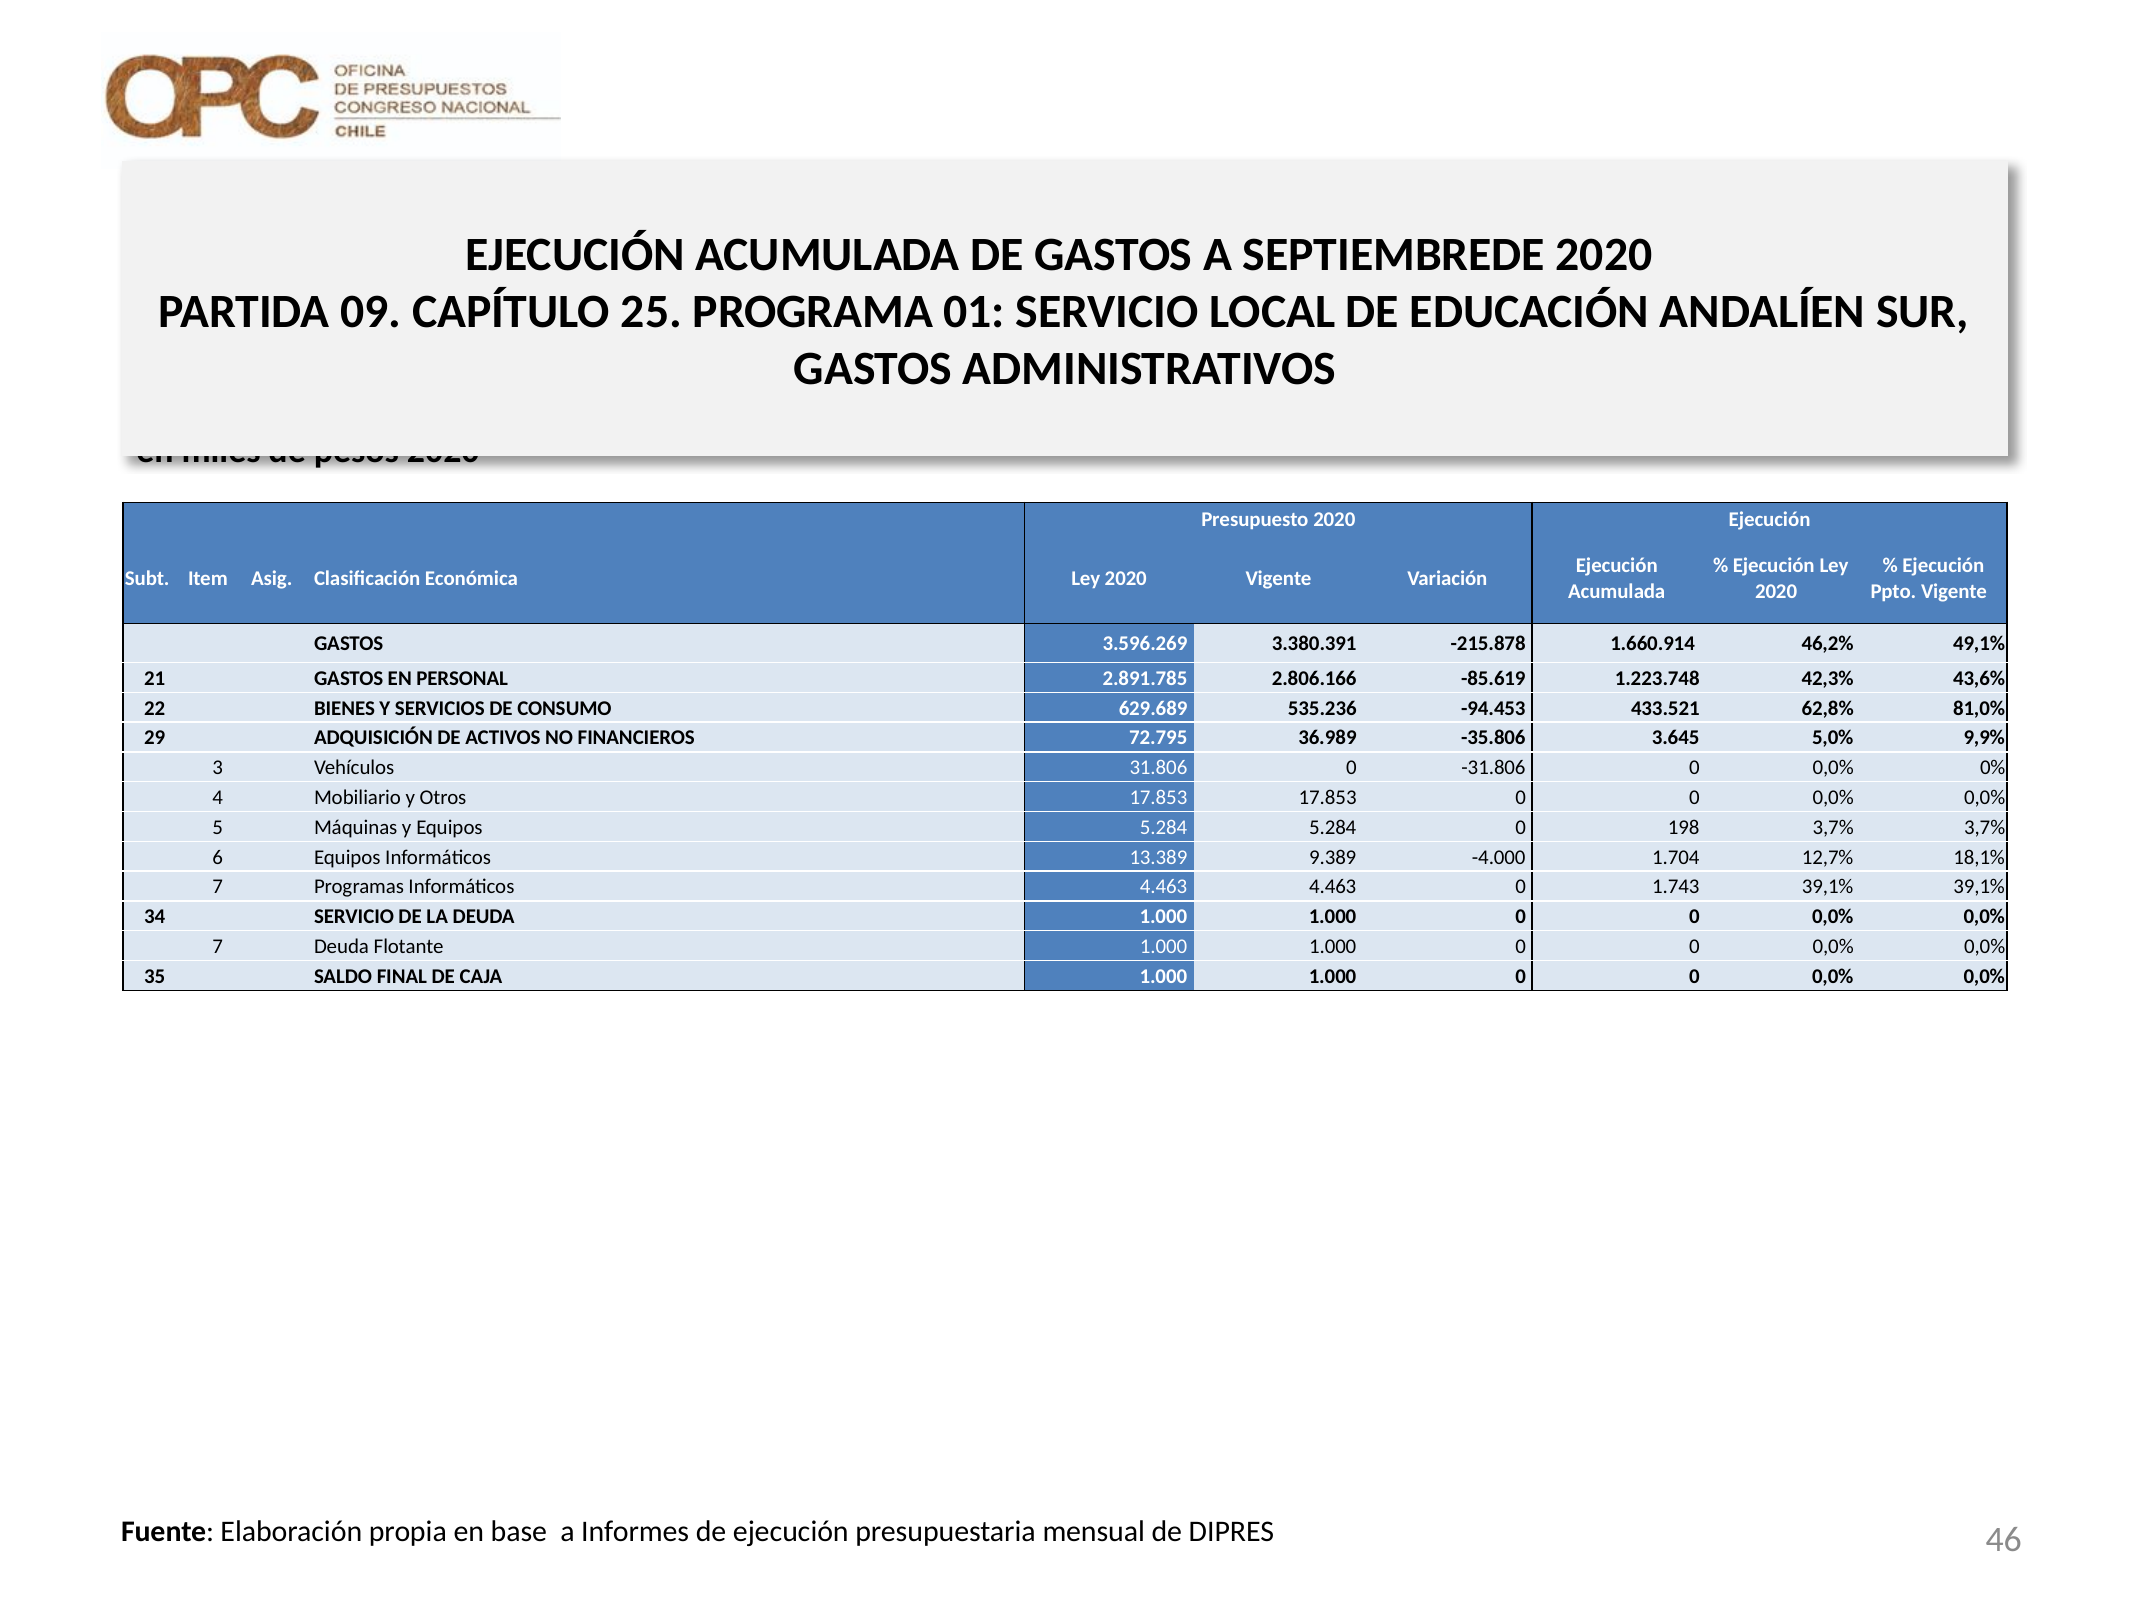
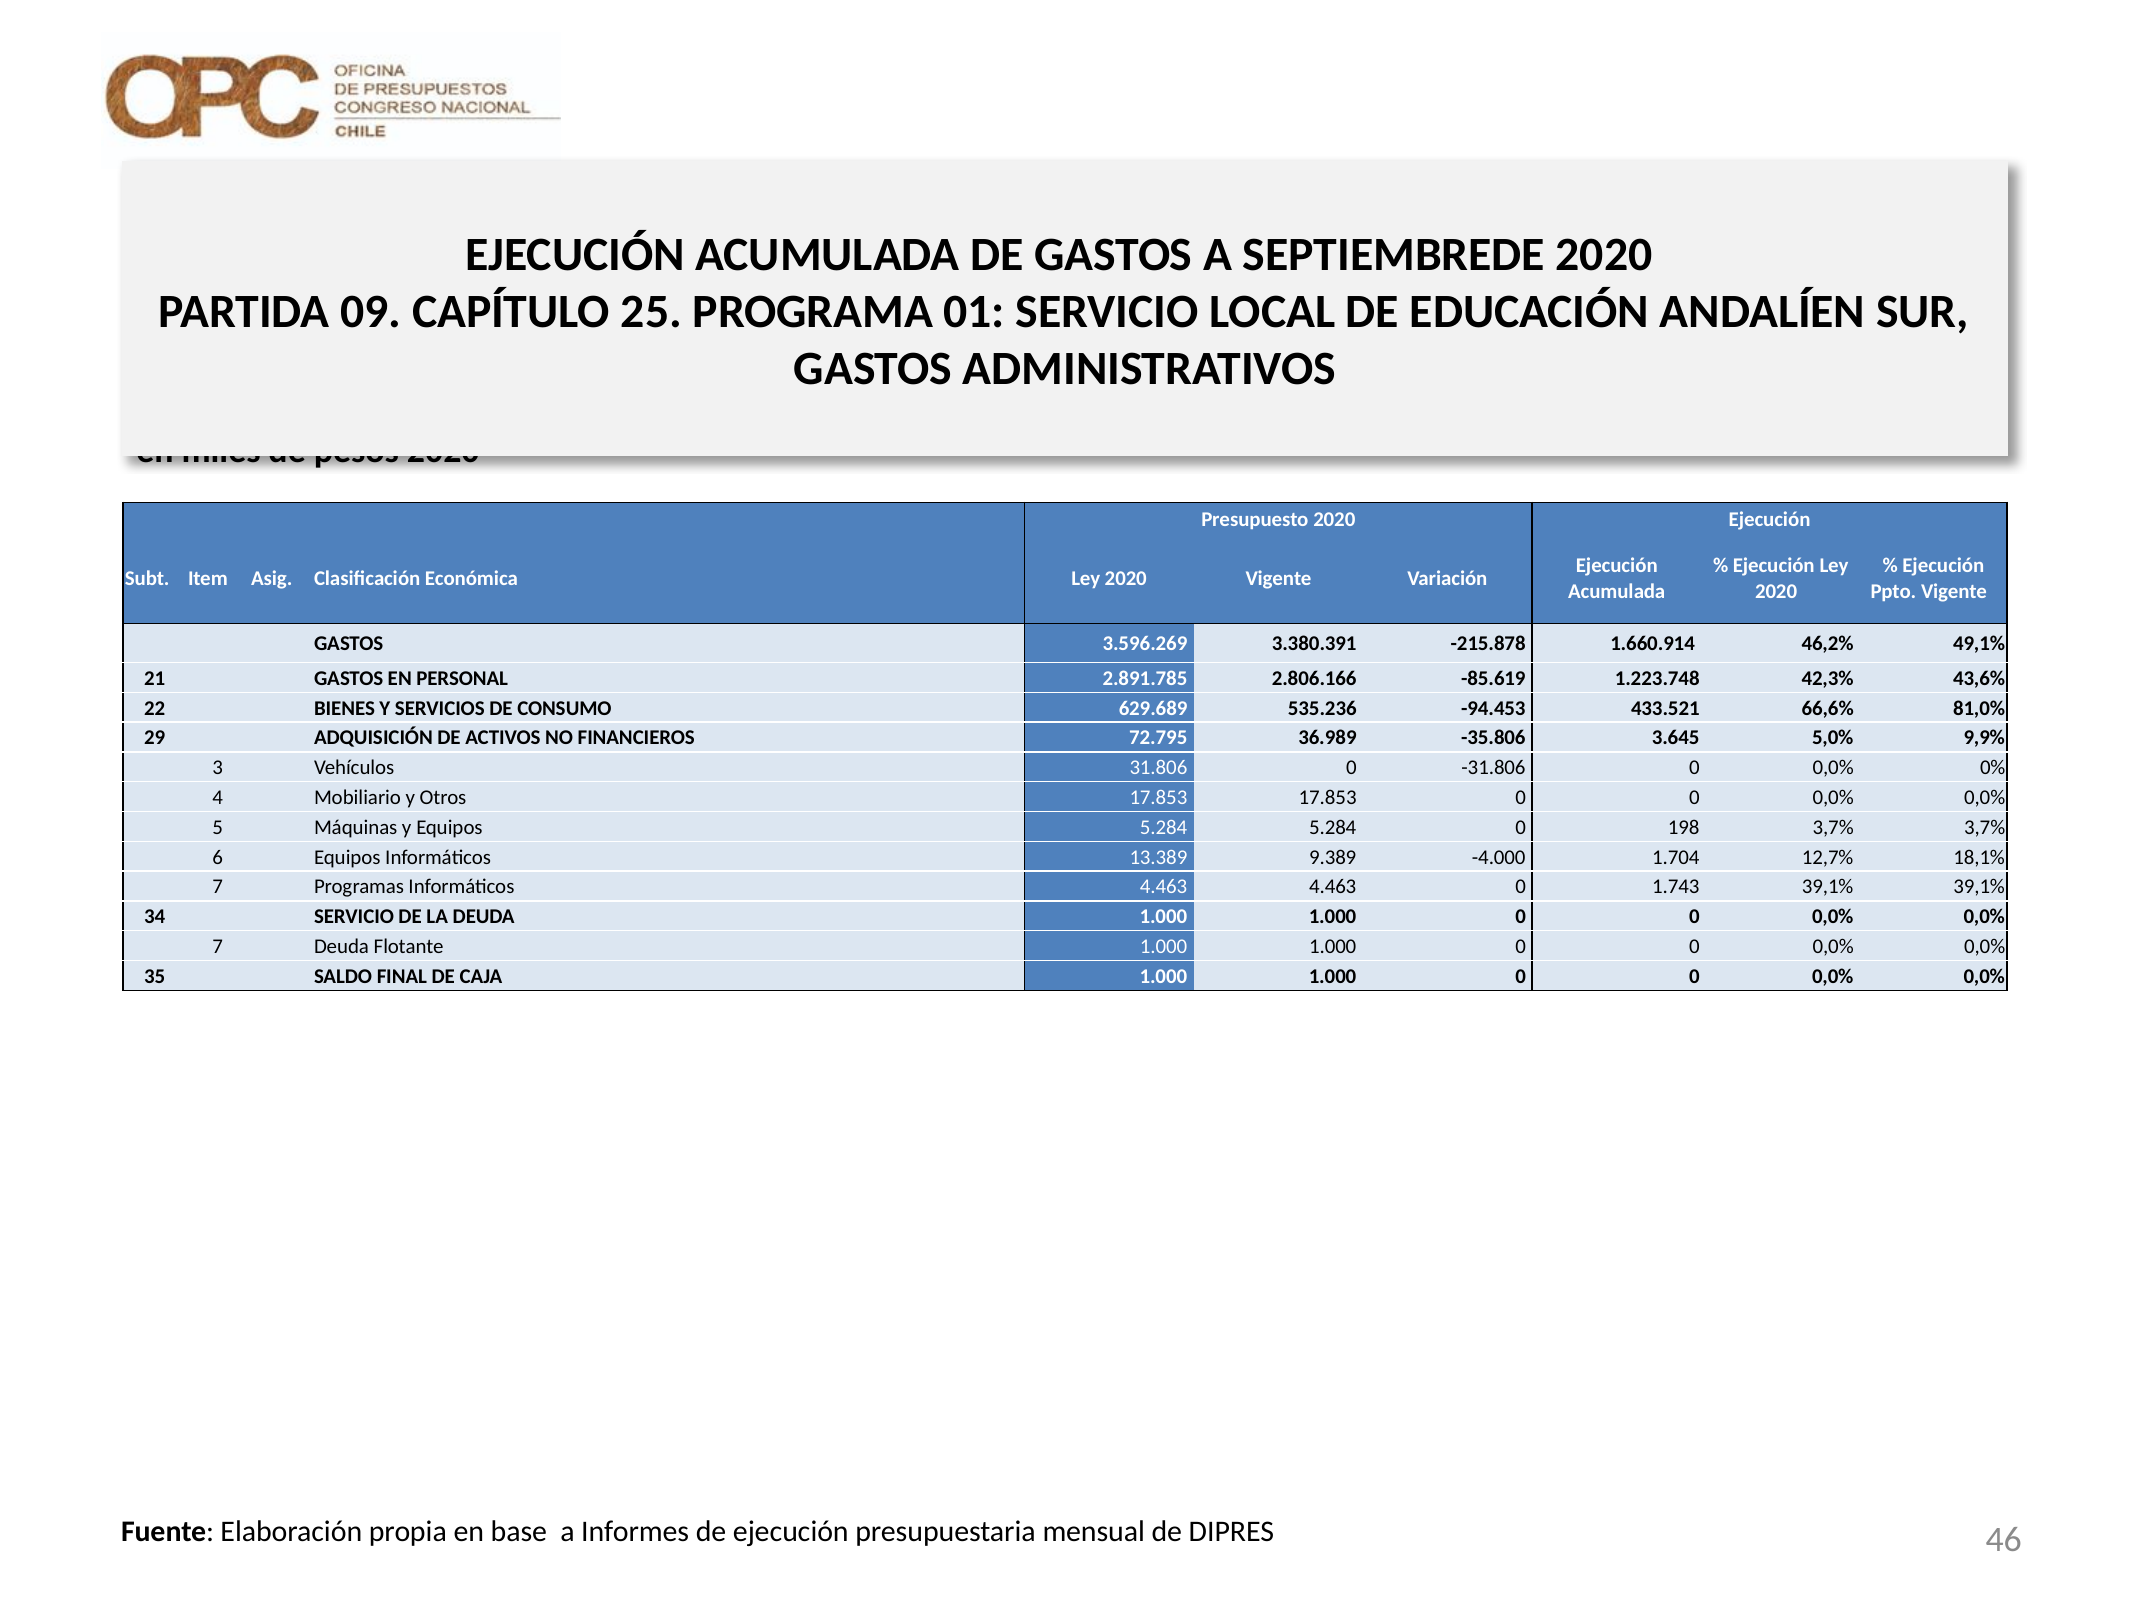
62,8%: 62,8% -> 66,6%
